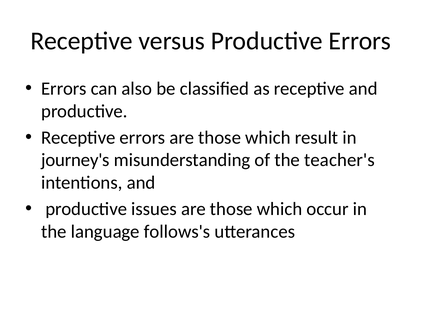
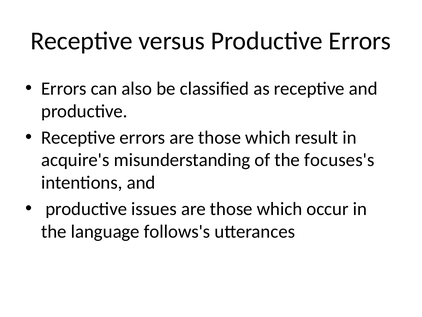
journey's: journey's -> acquire's
teacher's: teacher's -> focuses's
